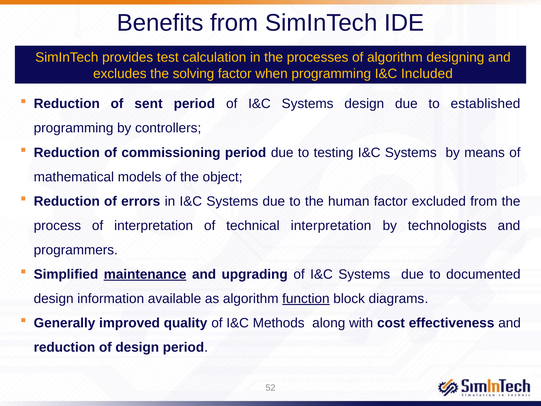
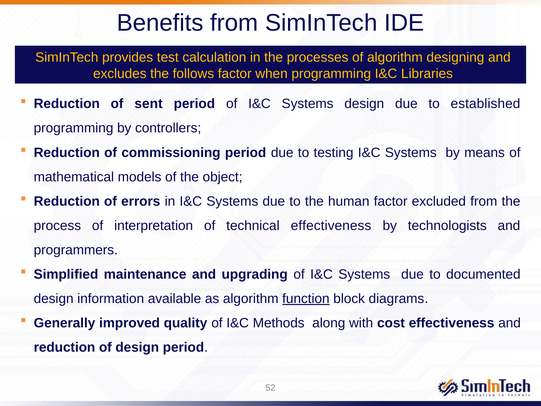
solving: solving -> follows
Included: Included -> Libraries
technical interpretation: interpretation -> effectiveness
maintenance underline: present -> none
